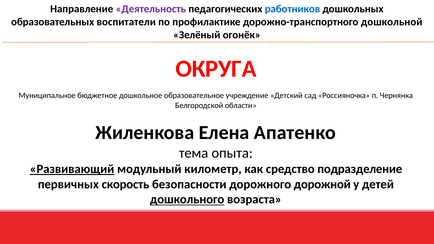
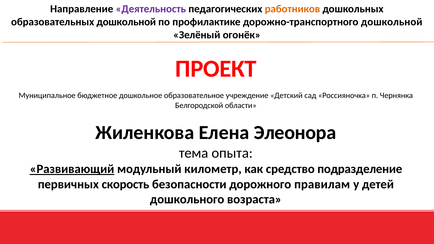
работников colour: blue -> orange
образовательных воспитатели: воспитатели -> дошкольной
ОКРУГА: ОКРУГА -> ПРОЕКТ
Апатенко: Апатенко -> Элеонора
дорожной: дорожной -> правилам
дошкольного underline: present -> none
